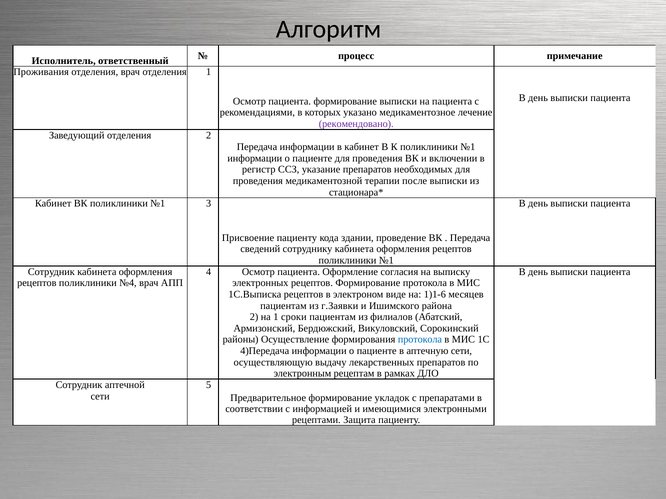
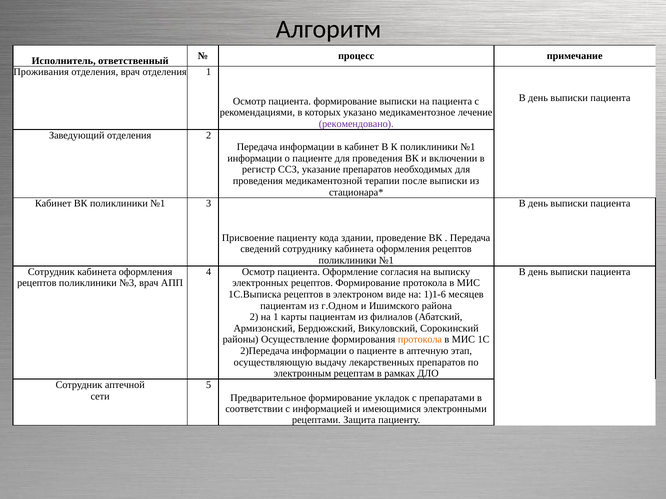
№4: №4 -> №3
г.Заявки: г.Заявки -> г.Одном
сроки: сроки -> карты
протокола at (420, 340) colour: blue -> orange
4)Передача: 4)Передача -> 2)Передача
аптечную сети: сети -> этап
